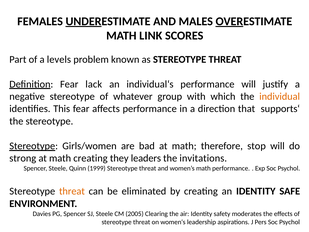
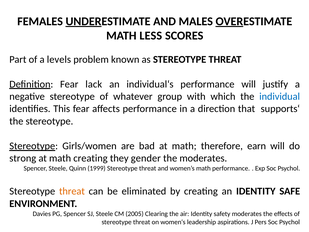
LINK: LINK -> LESS
individual colour: orange -> blue
stop: stop -> earn
leaders: leaders -> gender
the invitations: invitations -> moderates
